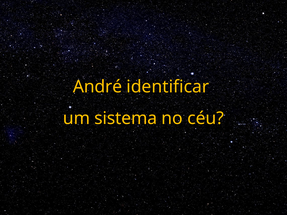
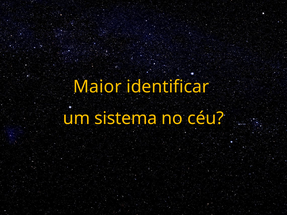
André: André -> Maior
